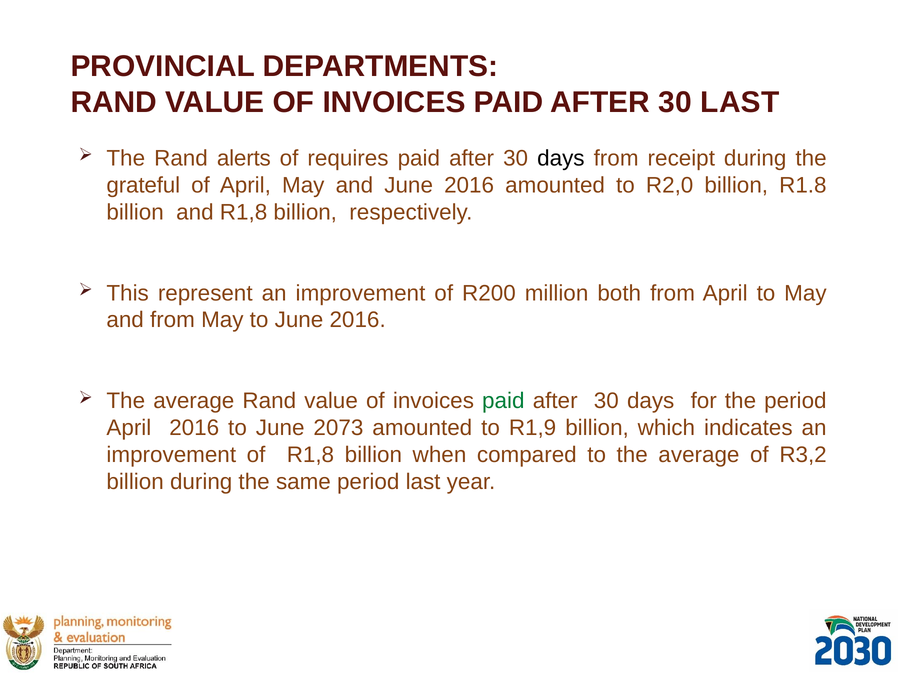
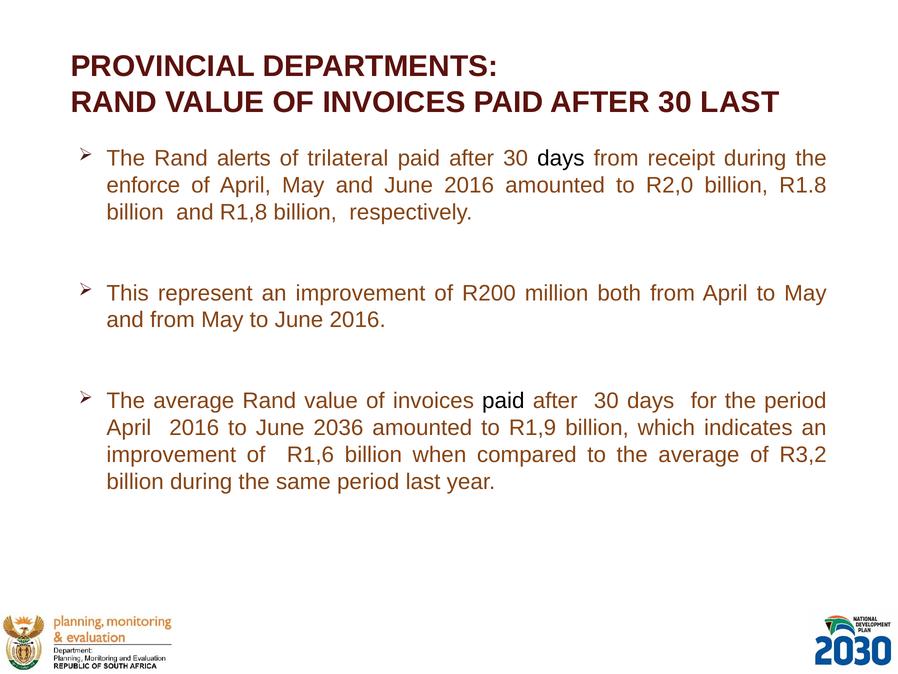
requires: requires -> trilateral
grateful: grateful -> enforce
paid at (503, 401) colour: green -> black
2073: 2073 -> 2036
of R1,8: R1,8 -> R1,6
